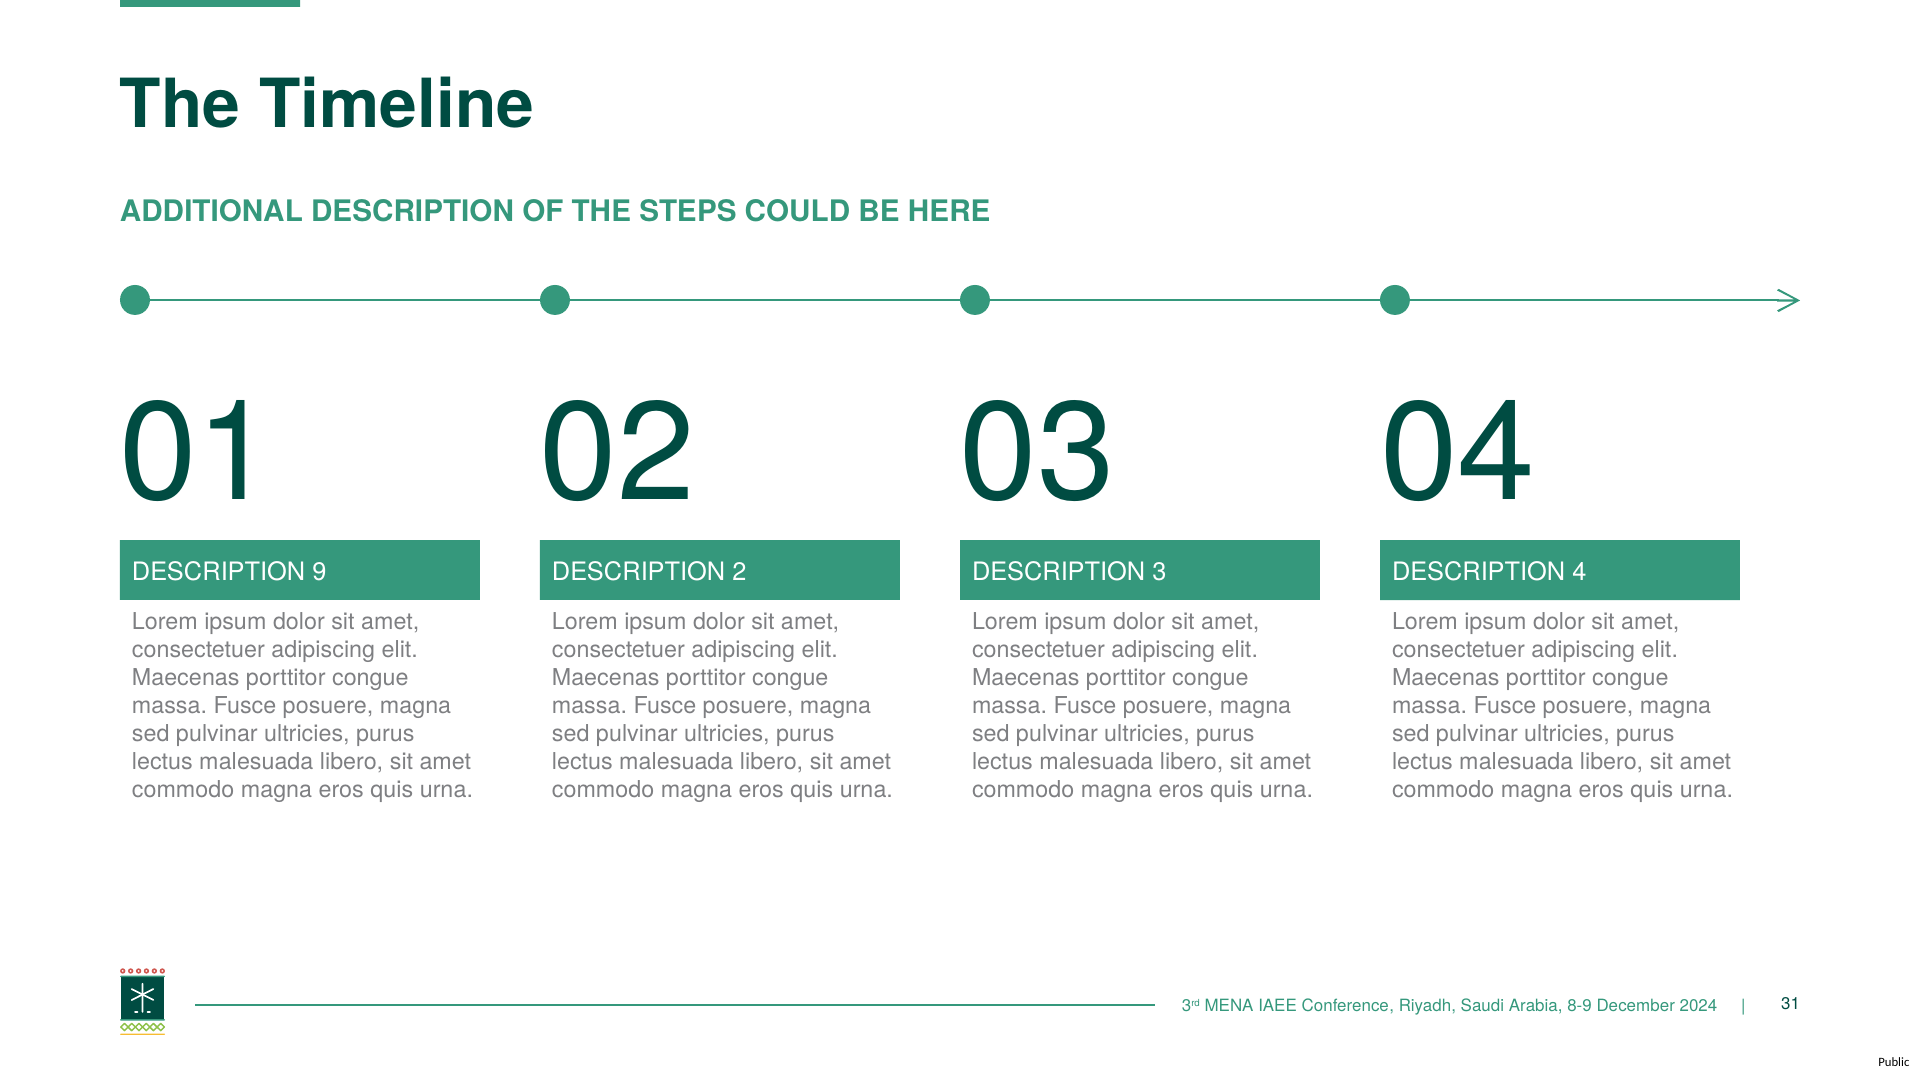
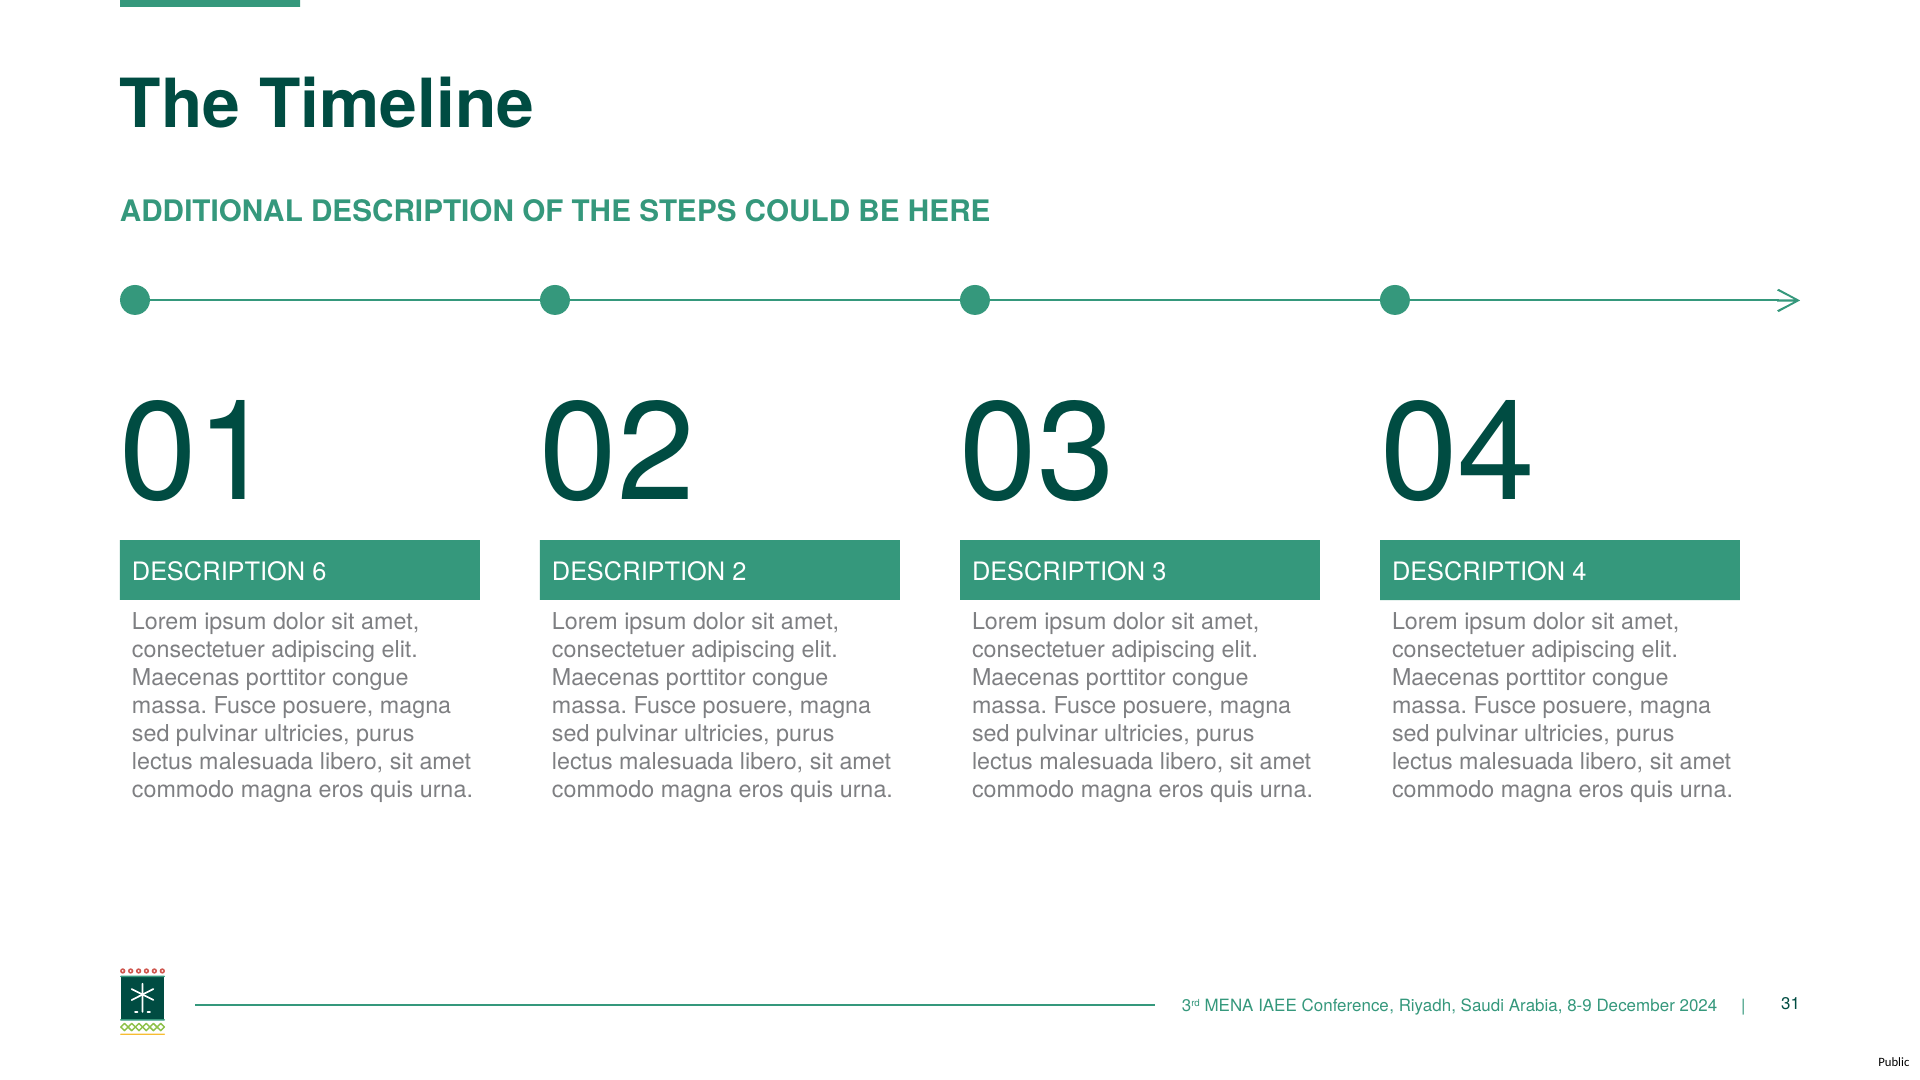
9: 9 -> 6
